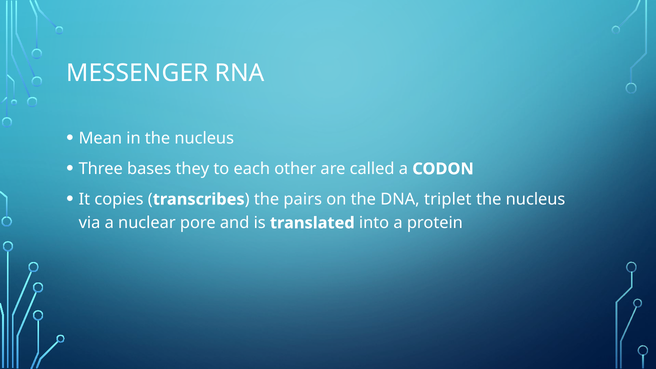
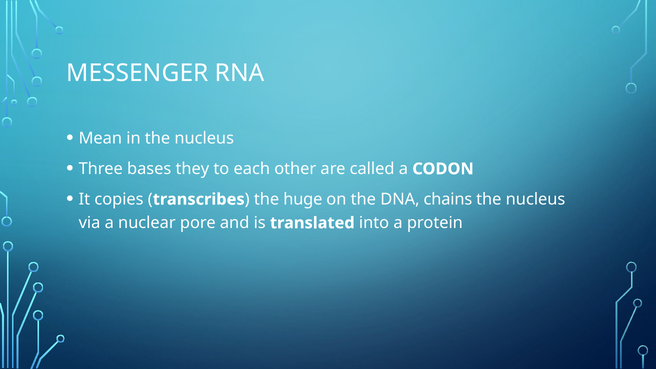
pairs: pairs -> huge
triplet: triplet -> chains
